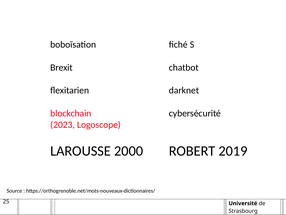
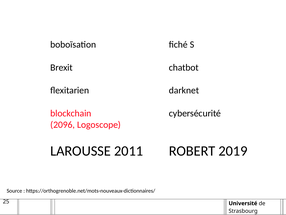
2023: 2023 -> 2096
2000: 2000 -> 2011
